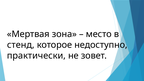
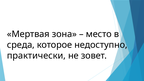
стенд: стенд -> среда
